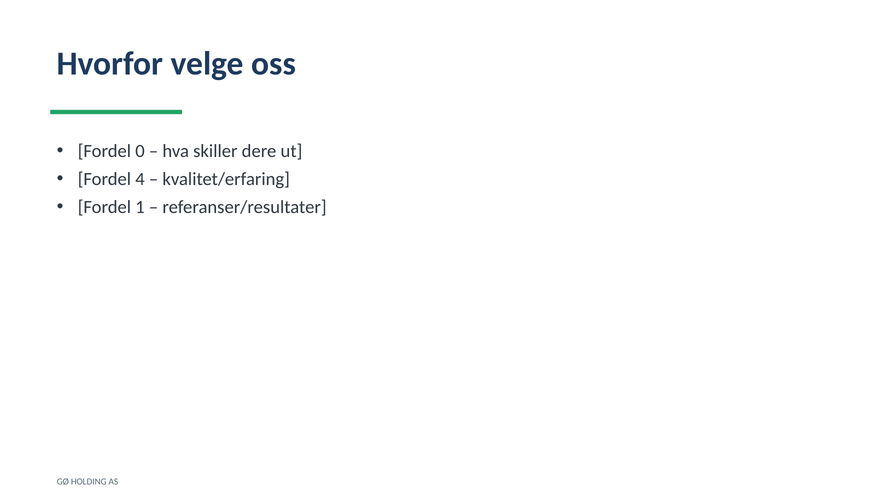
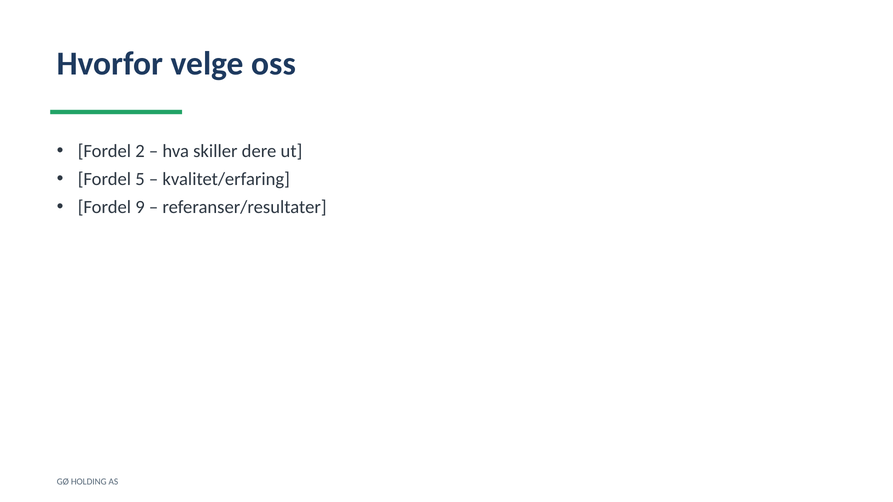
0: 0 -> 2
4: 4 -> 5
1: 1 -> 9
